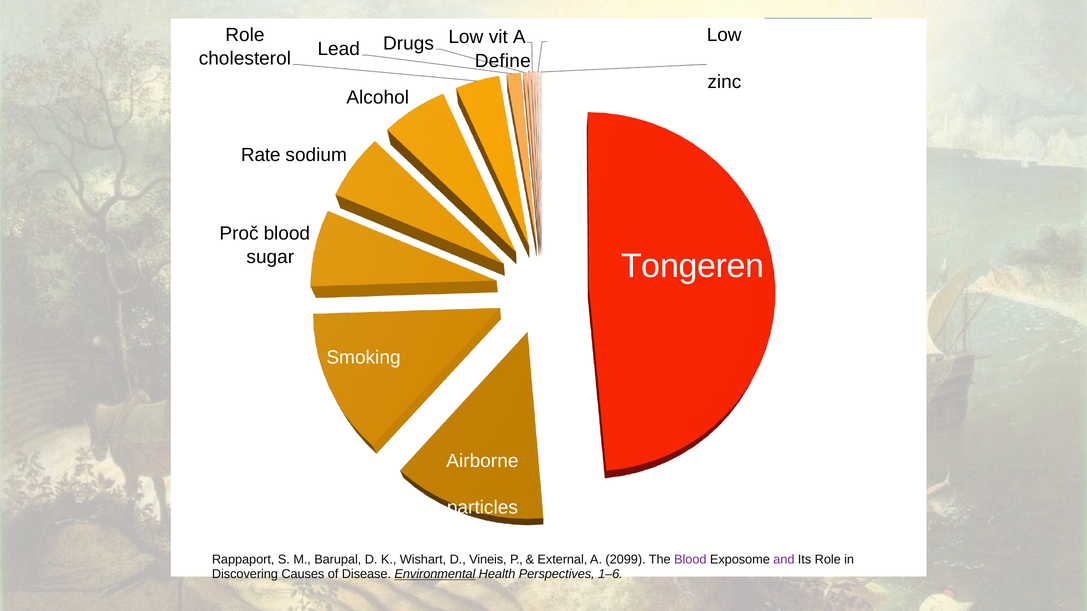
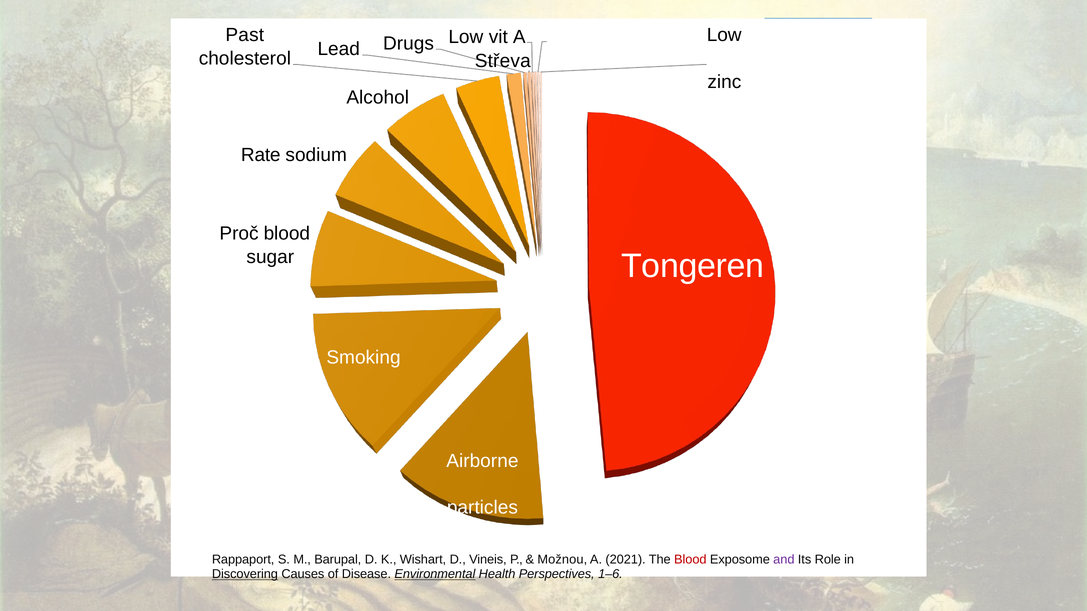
Role at (245, 35): Role -> Past
Define: Define -> Střeva
External: External -> Možnou
2099: 2099 -> 2021
Blood at (690, 560) colour: purple -> red
Discovering underline: none -> present
